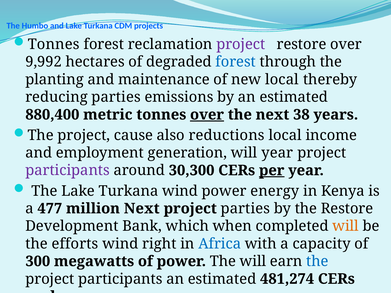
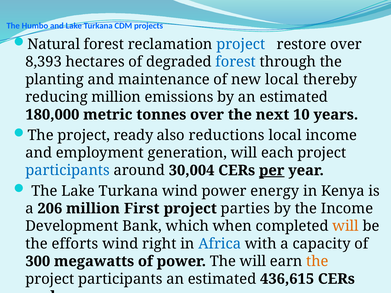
Tonnes at (54, 44): Tonnes -> Natural
project at (241, 44) colour: purple -> blue
9,992: 9,992 -> 8,393
reducing parties: parties -> million
880,400: 880,400 -> 180,000
over at (207, 115) underline: present -> none
38: 38 -> 10
cause: cause -> ready
will year: year -> each
participants at (68, 171) colour: purple -> blue
30,300: 30,300 -> 30,004
477: 477 -> 206
million Next: Next -> First
the Restore: Restore -> Income
the at (317, 262) colour: blue -> orange
481,274: 481,274 -> 436,615
